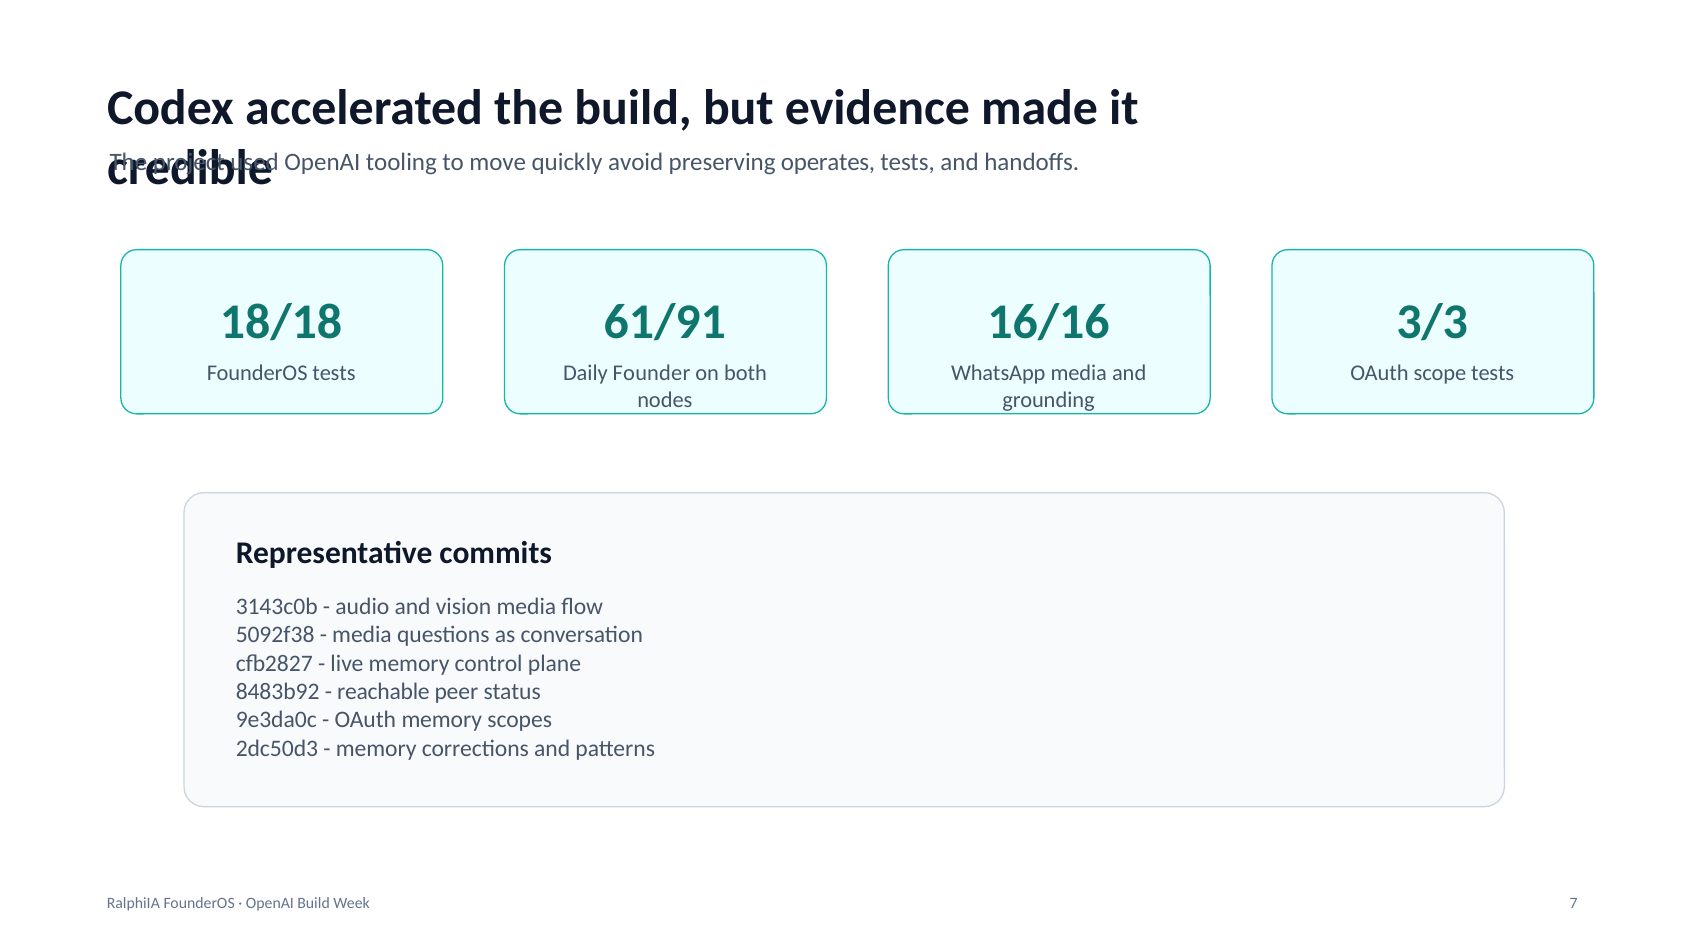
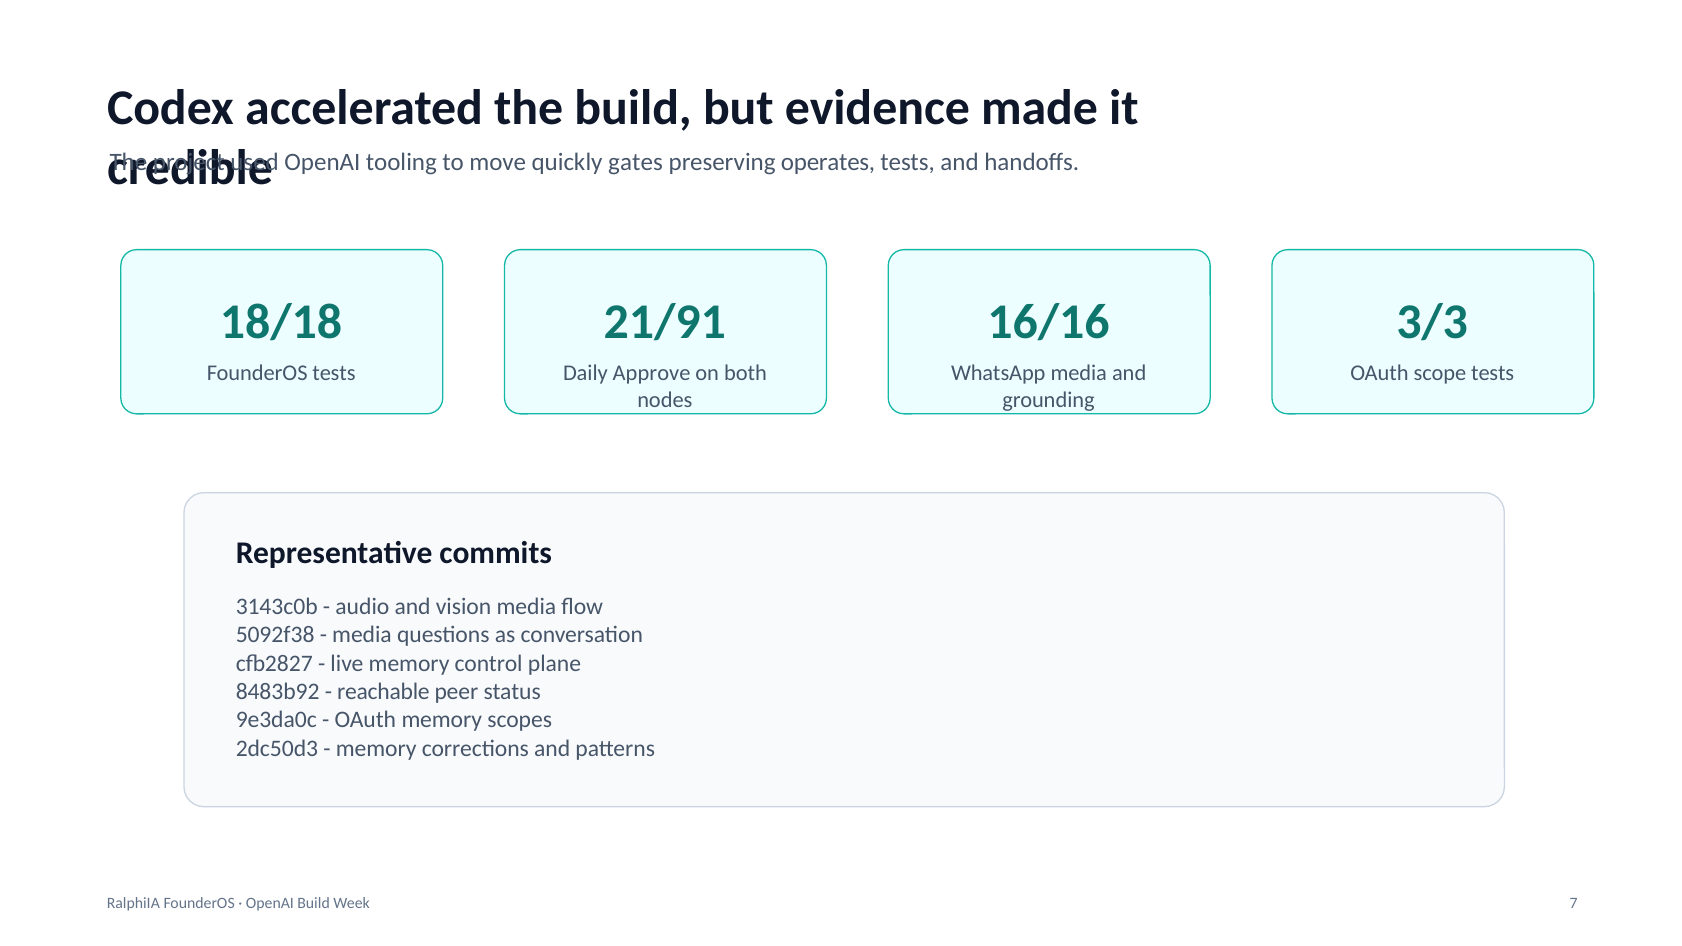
avoid: avoid -> gates
61/91: 61/91 -> 21/91
Founder: Founder -> Approve
